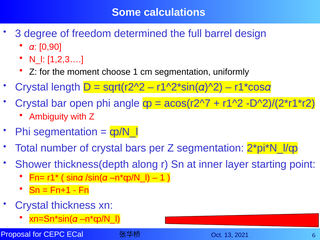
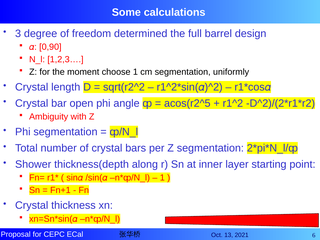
acos(r2^7: acos(r2^7 -> acos(r2^5
